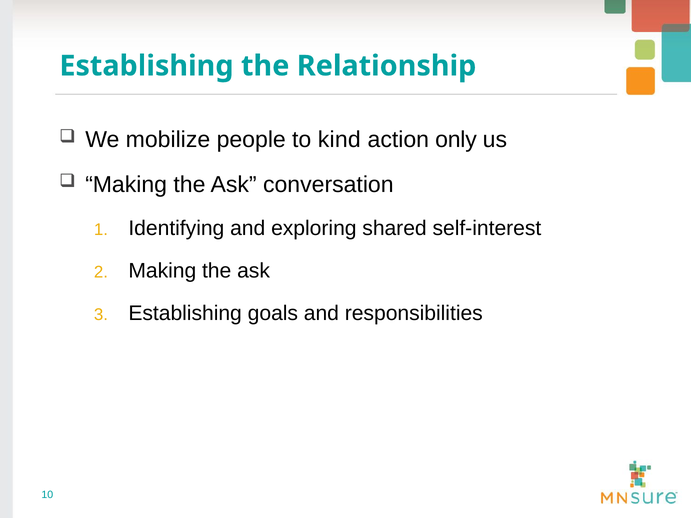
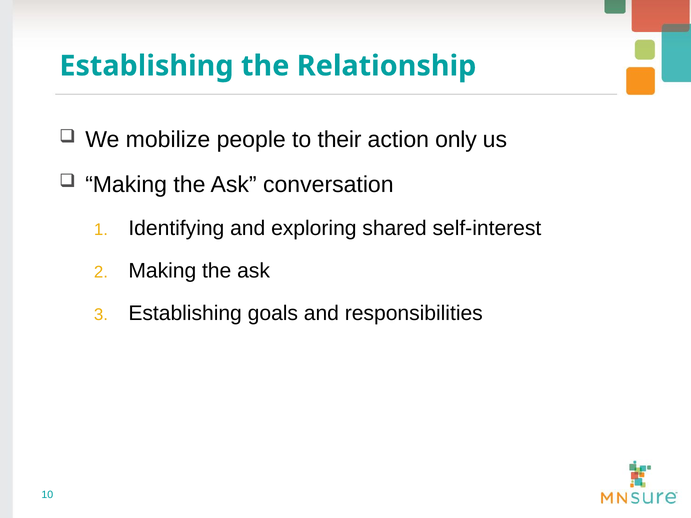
kind: kind -> their
